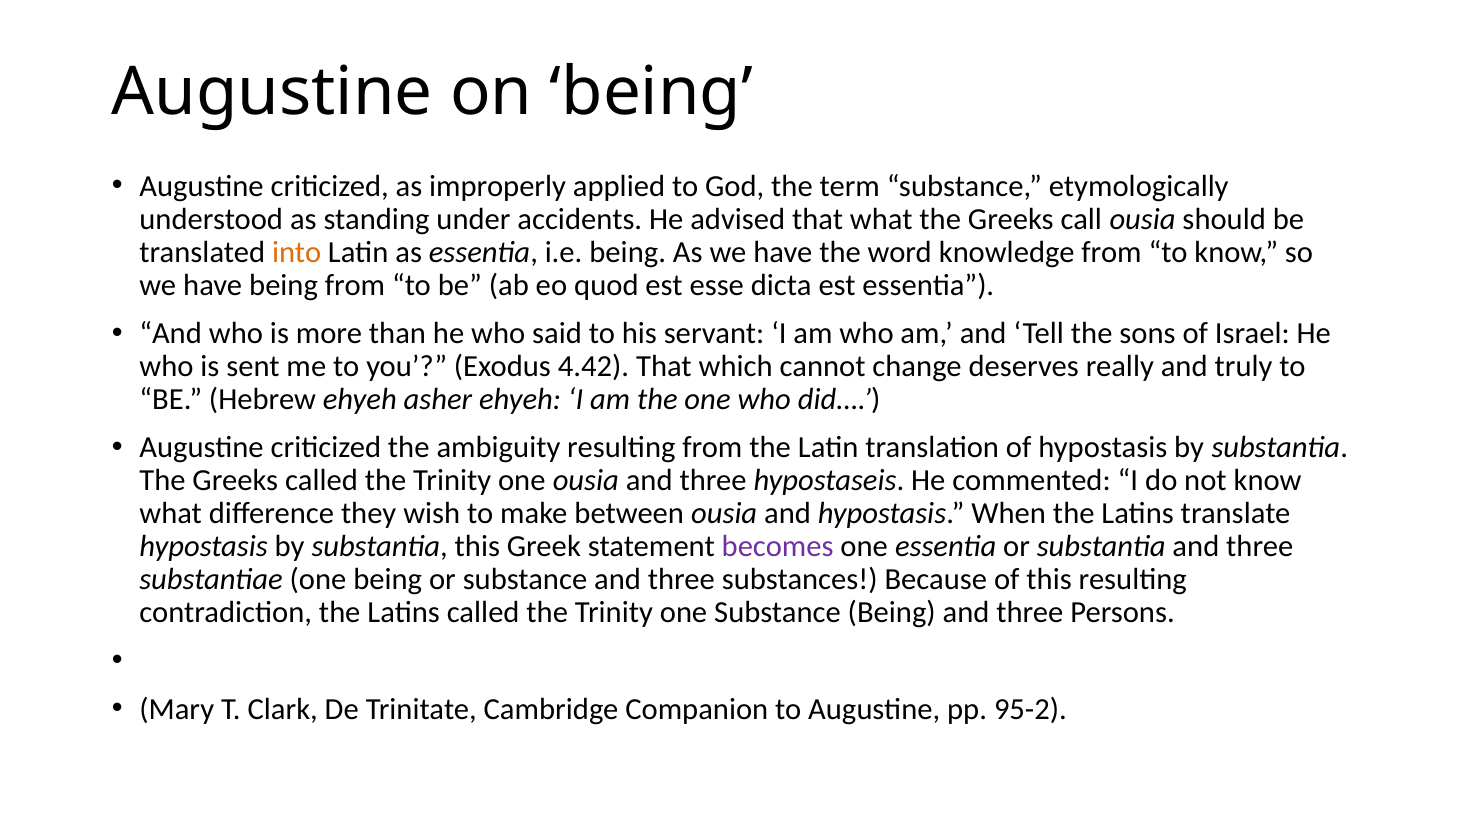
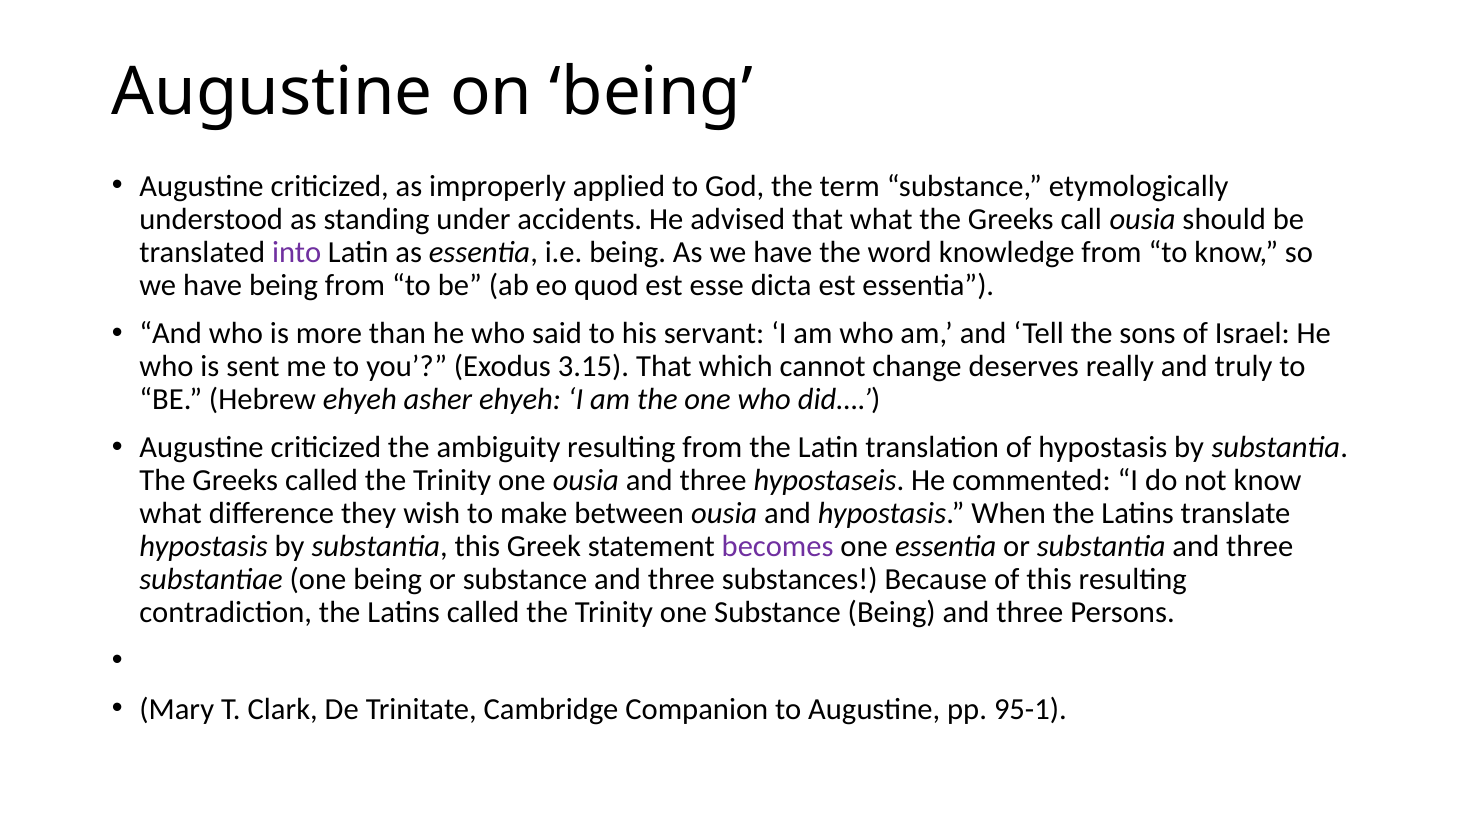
into colour: orange -> purple
4.42: 4.42 -> 3.15
95-2: 95-2 -> 95-1
